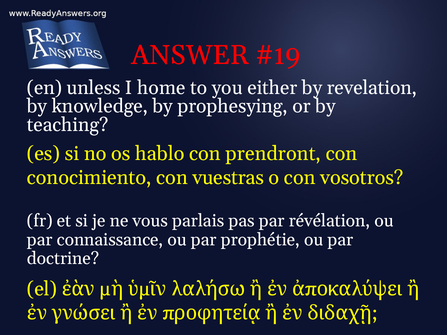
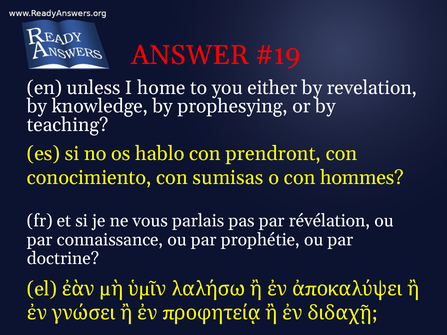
vuestras: vuestras -> sumisas
vosotros: vosotros -> hommes
